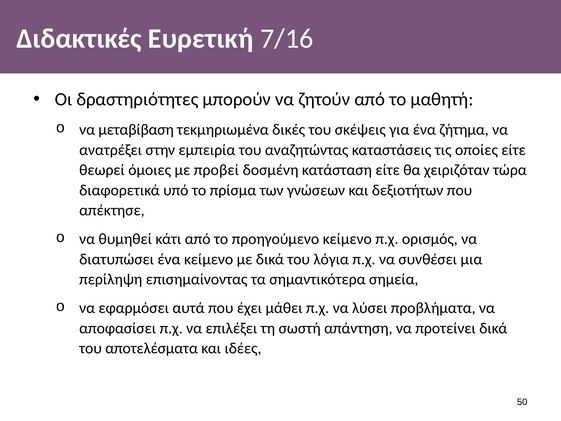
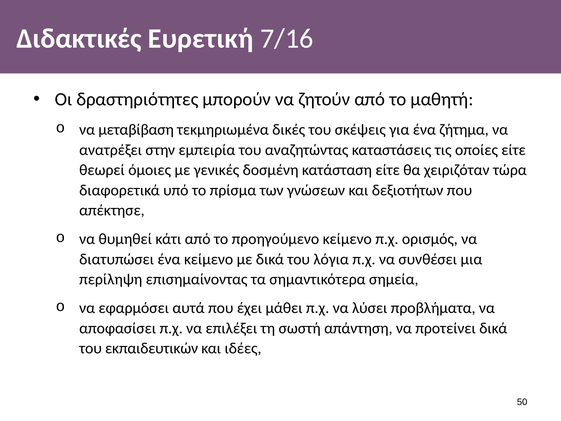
προβεί: προβεί -> γενικές
αποτελέσματα: αποτελέσματα -> εκπαιδευτικών
